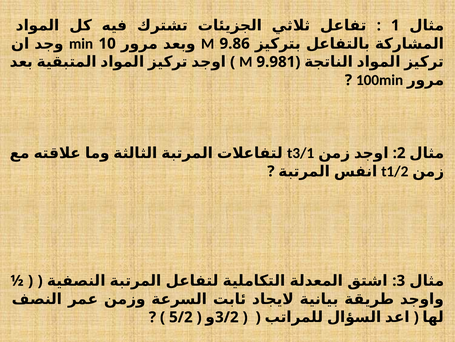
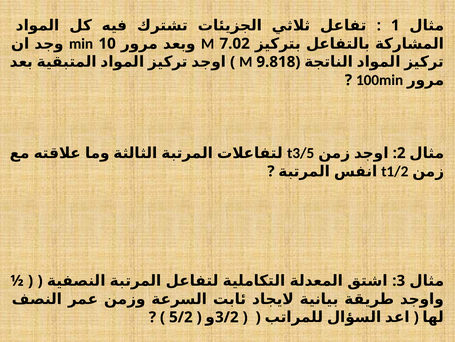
9.86: 9.86 -> 7.02
9.981: 9.981 -> 9.818
t3/1: t3/1 -> t3/5
